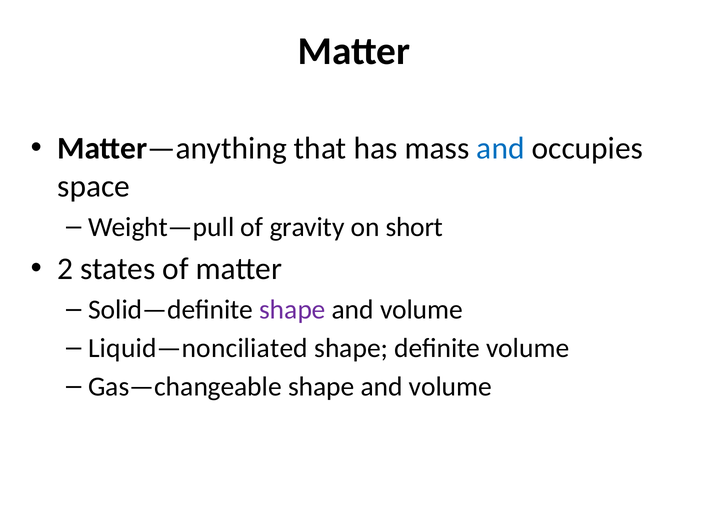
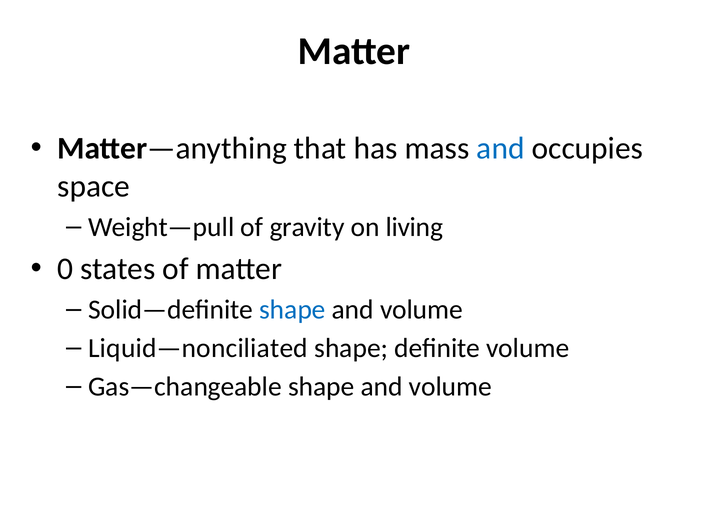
short: short -> living
2: 2 -> 0
shape at (292, 310) colour: purple -> blue
